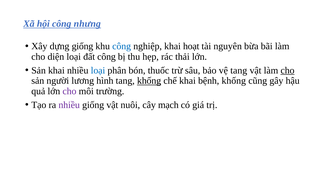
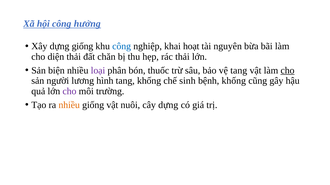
nhưng: nhưng -> hưởng
diện loại: loại -> thải
đất công: công -> chăn
Sản khai: khai -> biện
loại at (98, 71) colour: blue -> purple
khống at (149, 81) underline: present -> none
chế khai: khai -> sinh
nhiều at (69, 105) colour: purple -> orange
cây mạch: mạch -> dựng
